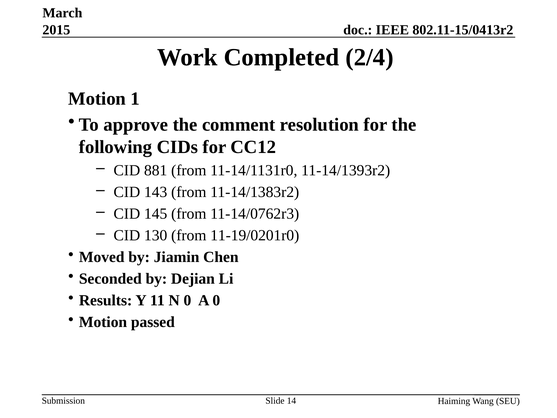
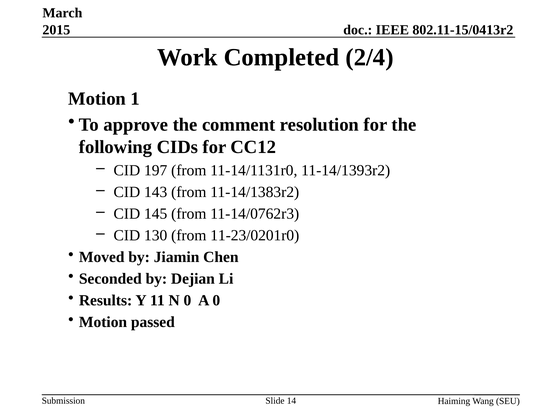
881: 881 -> 197
11-19/0201r0: 11-19/0201r0 -> 11-23/0201r0
